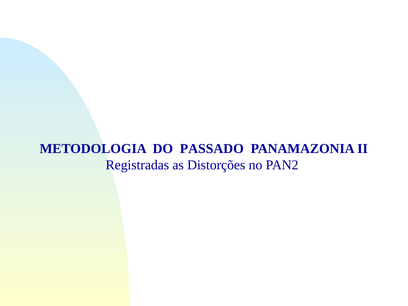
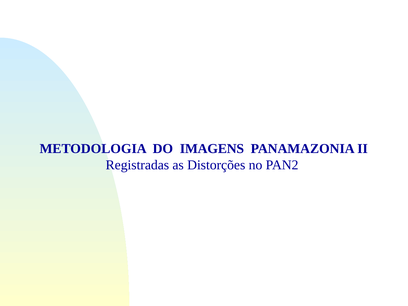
PASSADO: PASSADO -> IMAGENS
